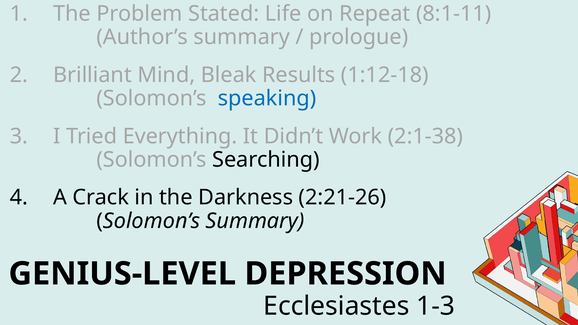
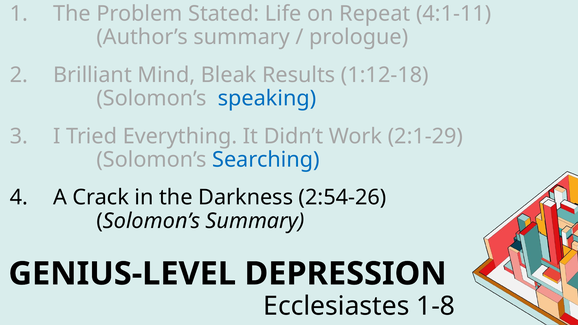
8:1-11: 8:1-11 -> 4:1-11
2:1-38: 2:1-38 -> 2:1-29
Searching colour: black -> blue
2:21-26: 2:21-26 -> 2:54-26
1-3: 1-3 -> 1-8
